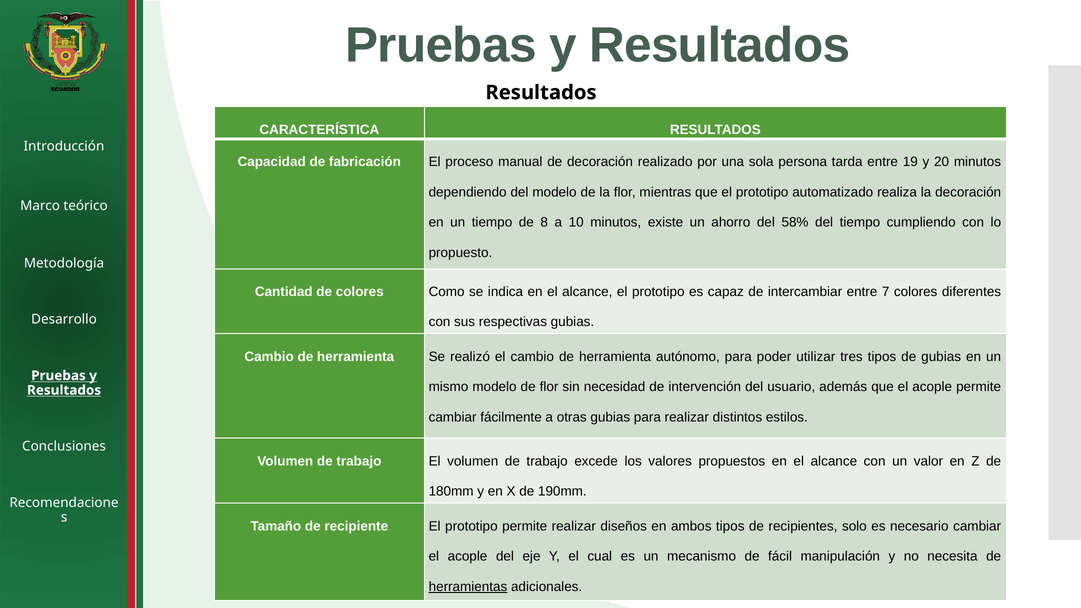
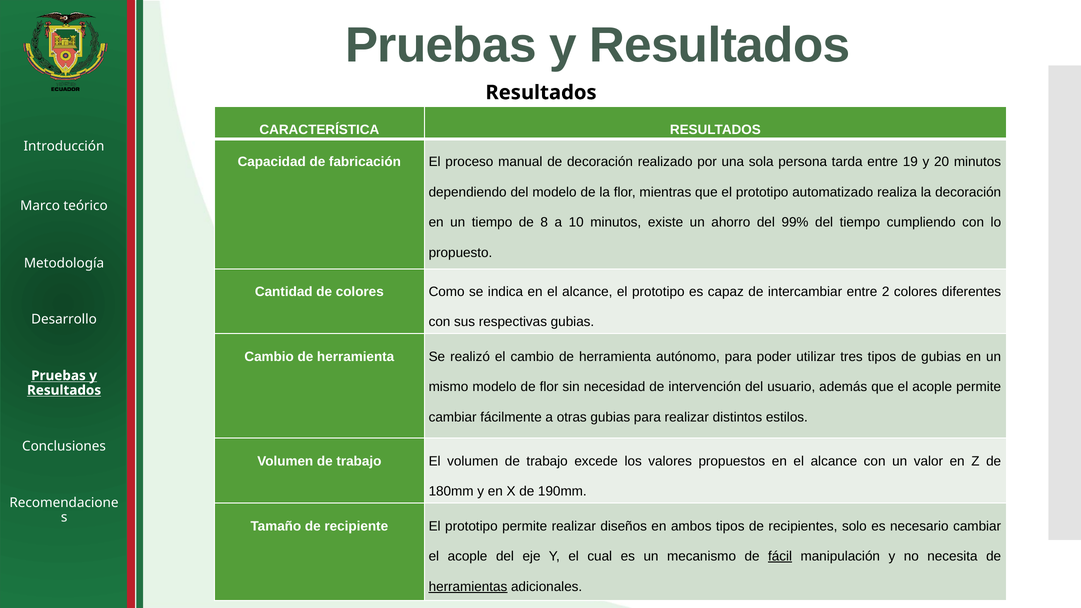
58%: 58% -> 99%
7: 7 -> 2
fácil underline: none -> present
